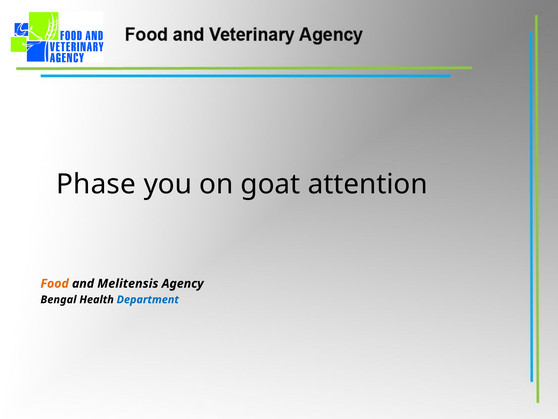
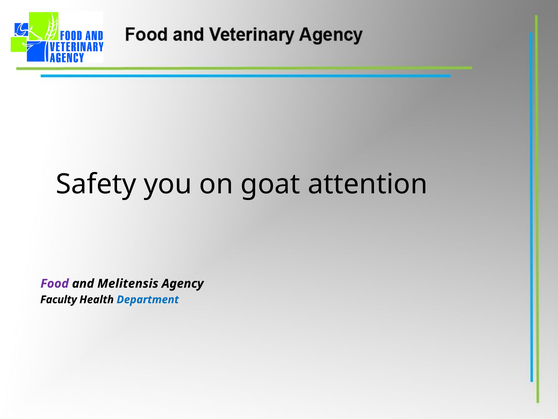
Phase: Phase -> Safety
Food colour: orange -> purple
Bengal: Bengal -> Faculty
